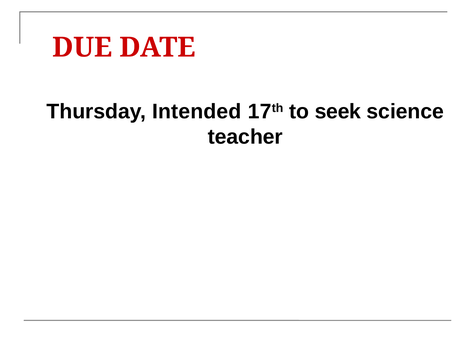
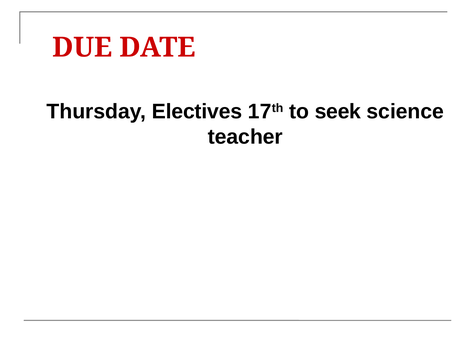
Intended: Intended -> Electives
